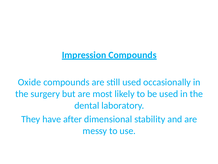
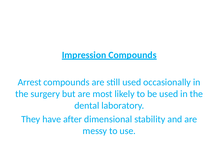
Oxide: Oxide -> Arrest
